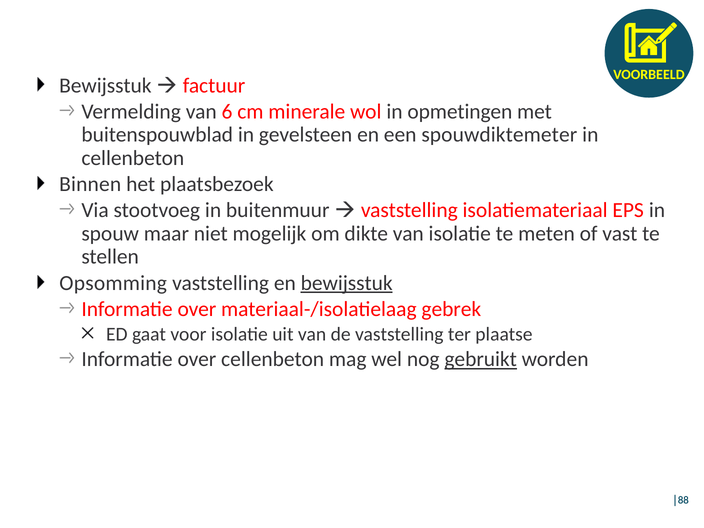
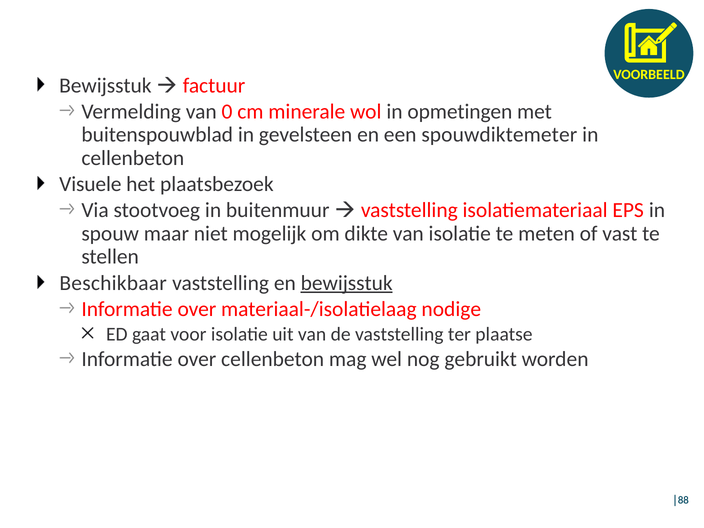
6: 6 -> 0
Binnen: Binnen -> Visuele
Opsomming: Opsomming -> Beschikbaar
gebrek: gebrek -> nodige
gebruikt underline: present -> none
